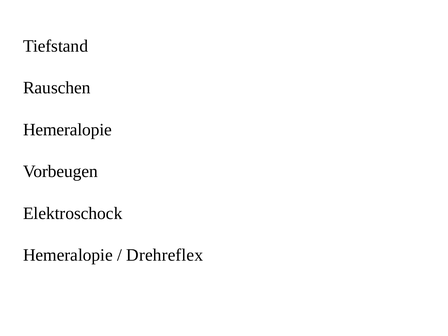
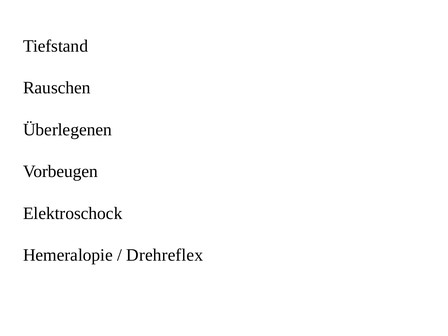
Hemeralopie at (68, 130): Hemeralopie -> Überlegenen
